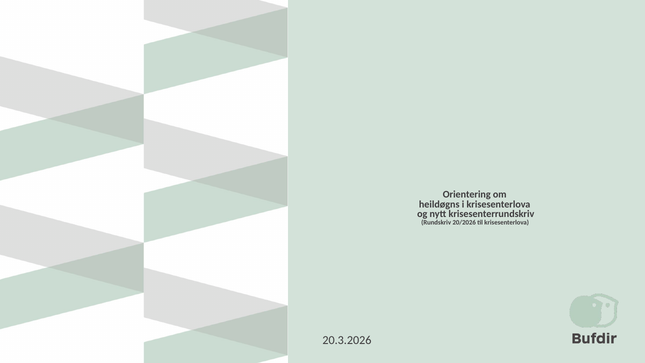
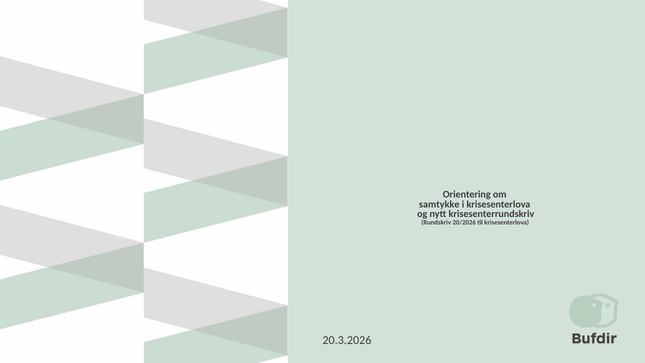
heildøgns: heildøgns -> samtykke
